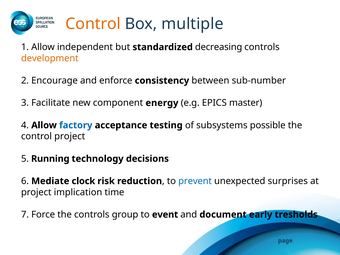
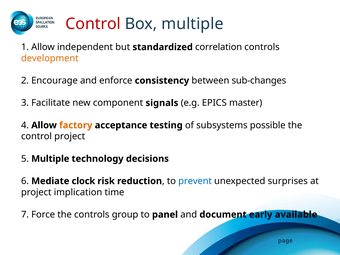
Control at (93, 24) colour: orange -> red
decreasing: decreasing -> correlation
sub-number: sub-number -> sub-changes
energy: energy -> signals
factory colour: blue -> orange
5 Running: Running -> Multiple
event: event -> panel
tresholds: tresholds -> available
